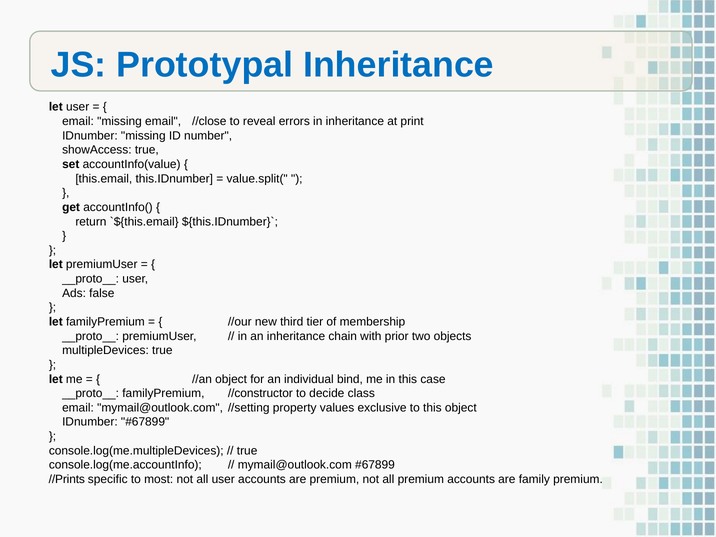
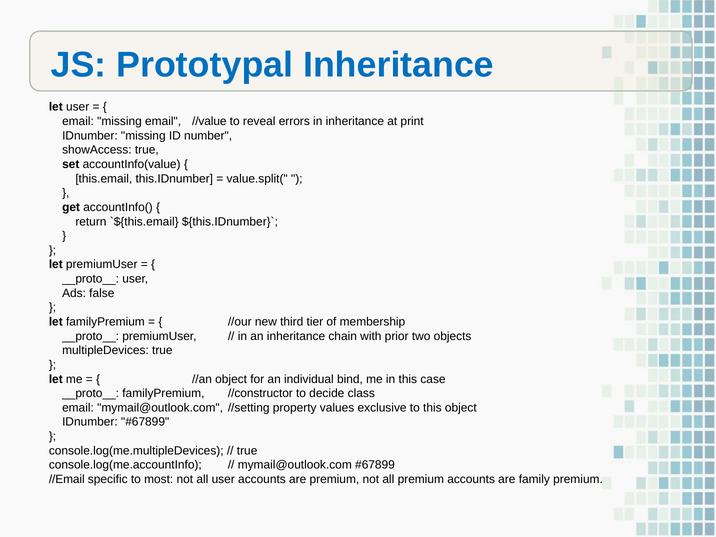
//close: //close -> //value
//Prints: //Prints -> //Email
